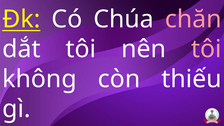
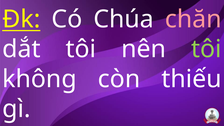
tôi at (206, 49) colour: pink -> light green
